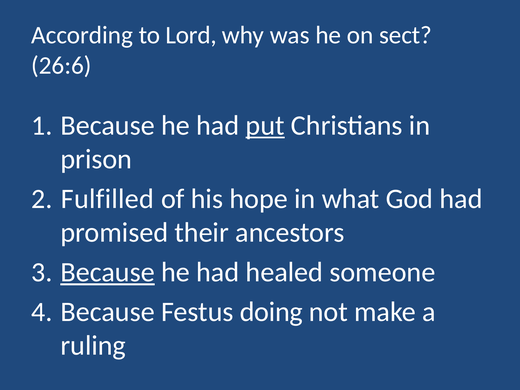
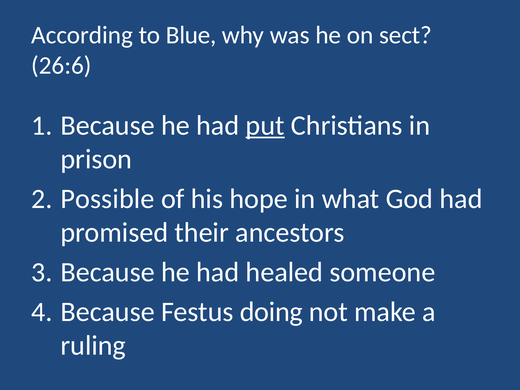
Lord: Lord -> Blue
Fulfilled: Fulfilled -> Possible
Because at (108, 272) underline: present -> none
